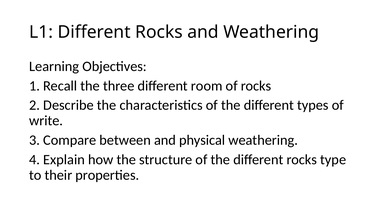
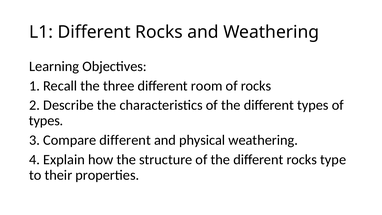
write at (46, 121): write -> types
Compare between: between -> different
